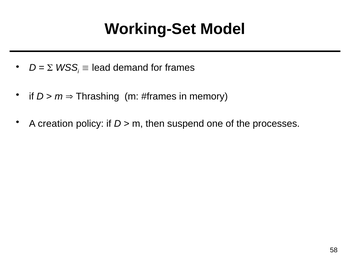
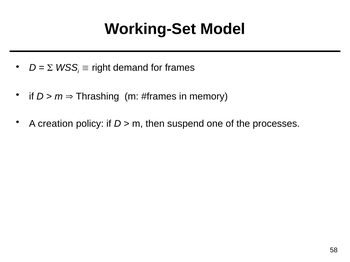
lead: lead -> right
